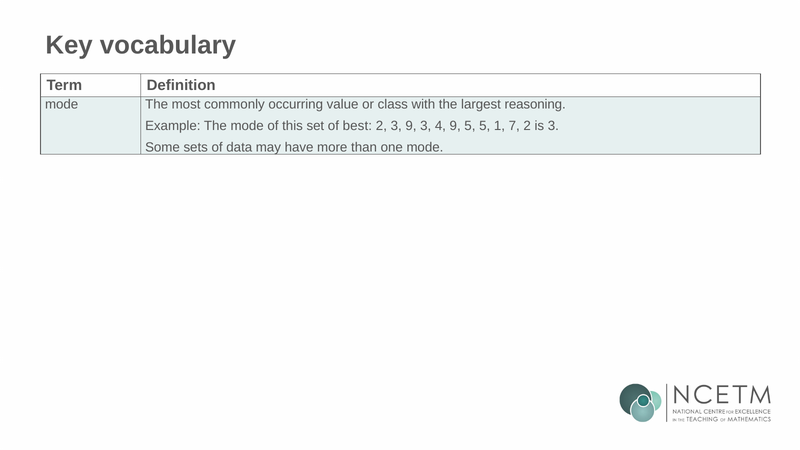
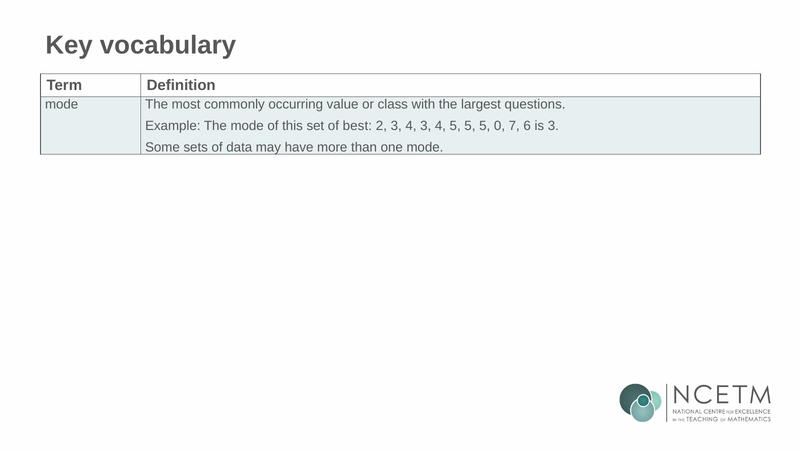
reasoning: reasoning -> questions
2 3 9: 9 -> 4
4 9: 9 -> 5
1: 1 -> 0
7 2: 2 -> 6
